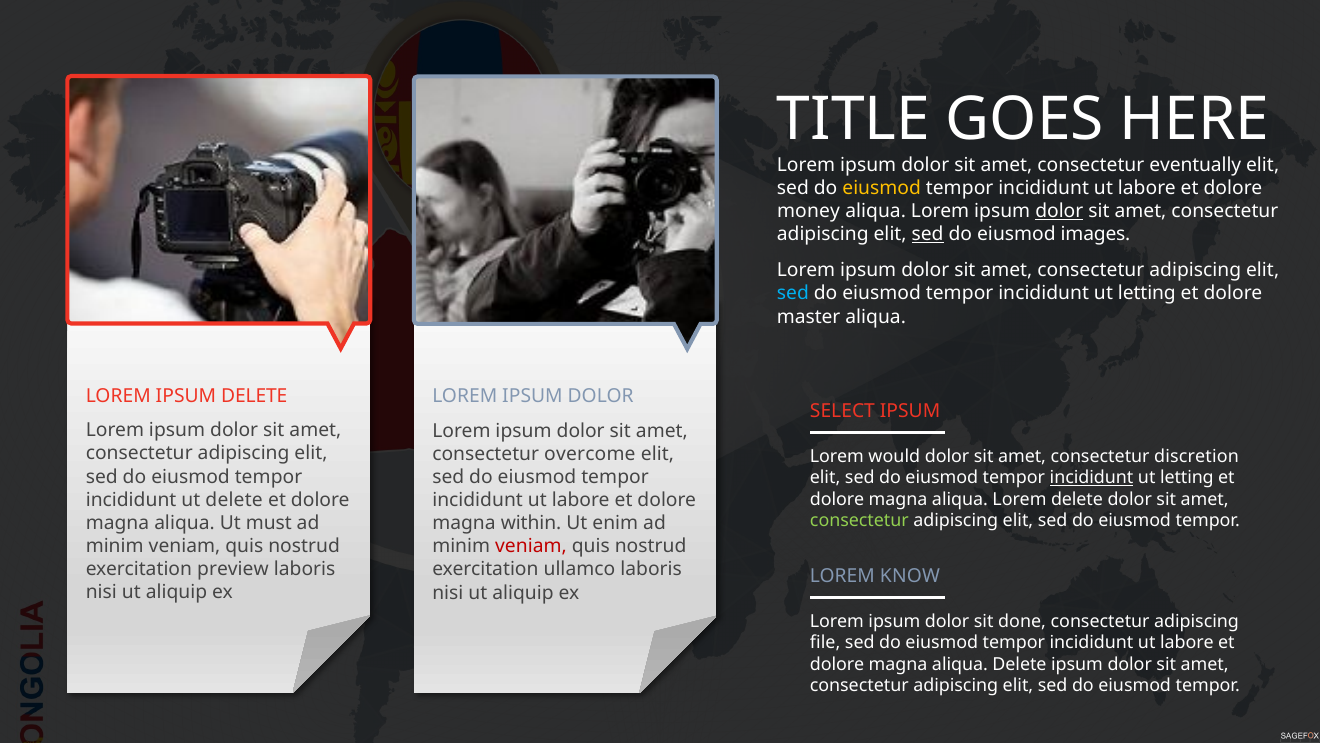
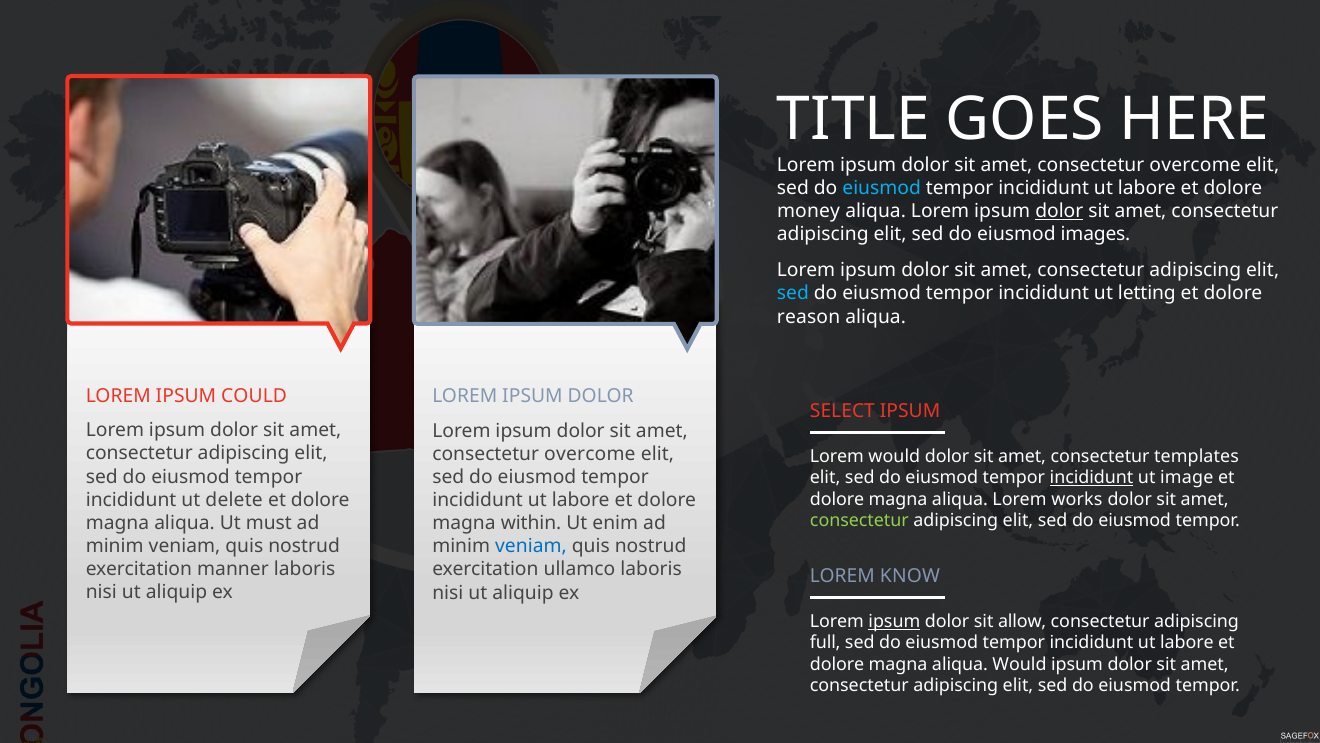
eventually at (1195, 165): eventually -> overcome
eiusmod at (882, 188) colour: yellow -> light blue
sed at (928, 234) underline: present -> none
master: master -> reason
IPSUM DELETE: DELETE -> COULD
discretion: discretion -> templates
letting at (1187, 477): letting -> image
Lorem delete: delete -> works
veniam at (531, 546) colour: red -> blue
preview: preview -> manner
ipsum at (894, 621) underline: none -> present
done: done -> allow
file: file -> full
aliqua Delete: Delete -> Would
